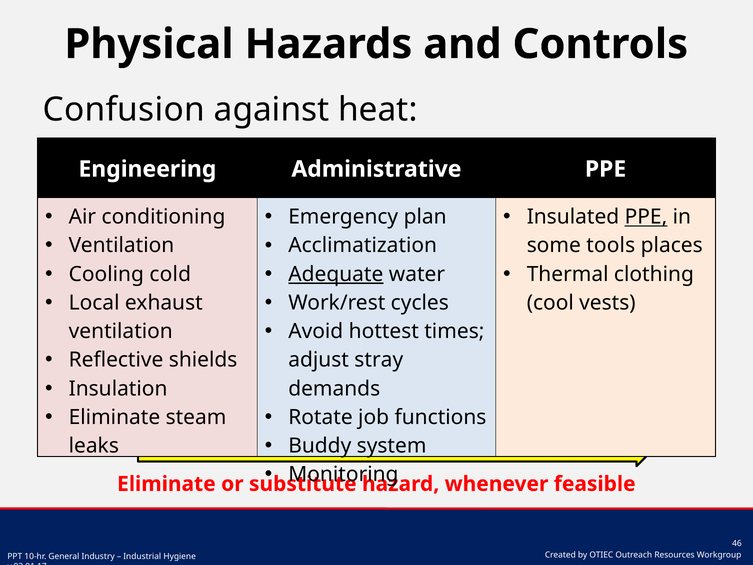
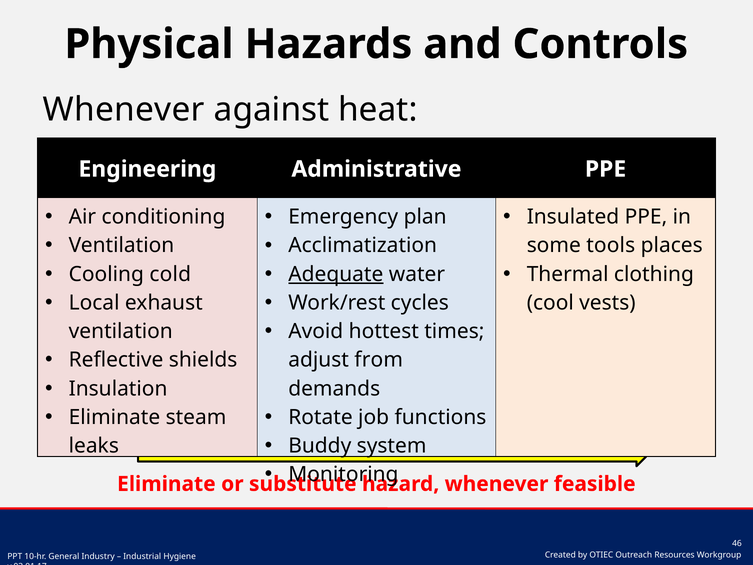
Confusion at (124, 110): Confusion -> Whenever
PPE at (646, 217) underline: present -> none
stray: stray -> from
